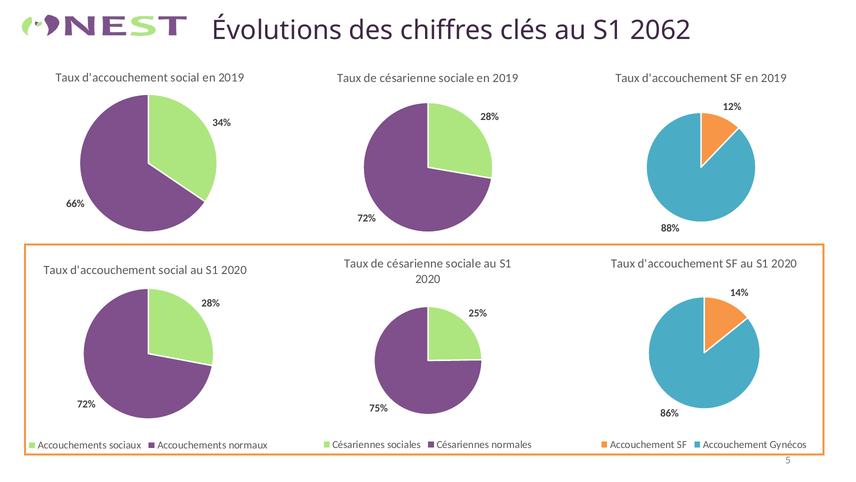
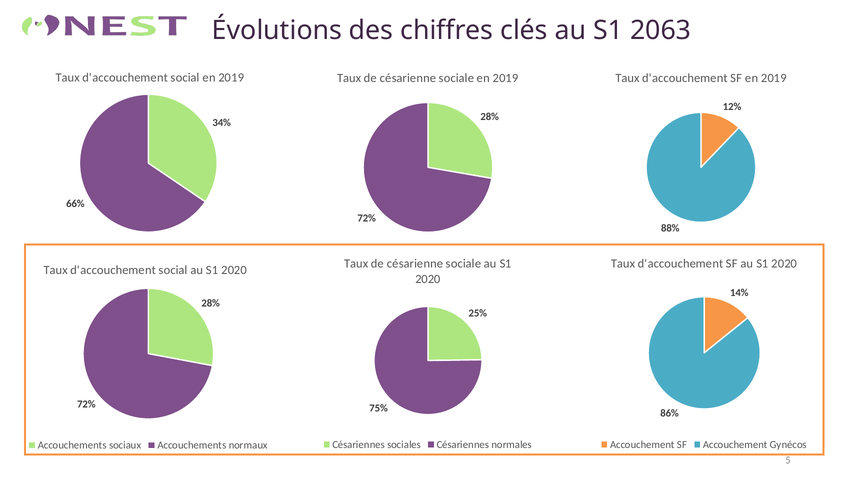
2062: 2062 -> 2063
